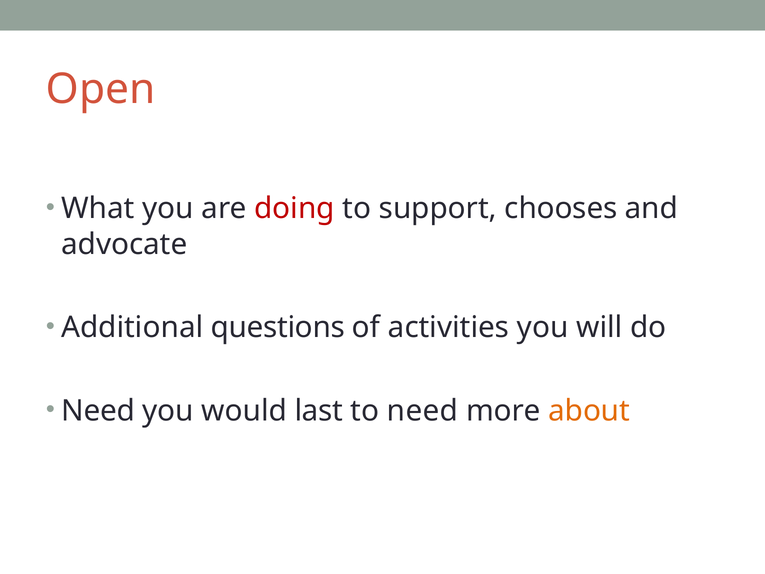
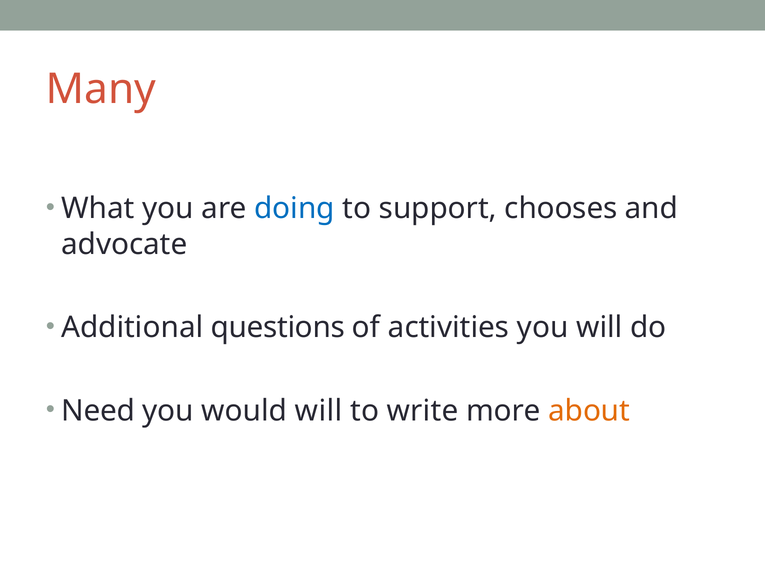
Open: Open -> Many
doing colour: red -> blue
would last: last -> will
to need: need -> write
